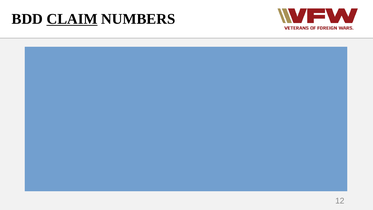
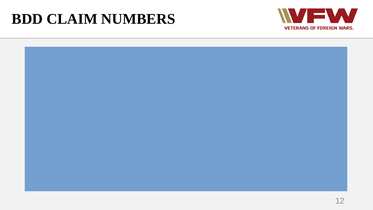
CLAIM underline: present -> none
